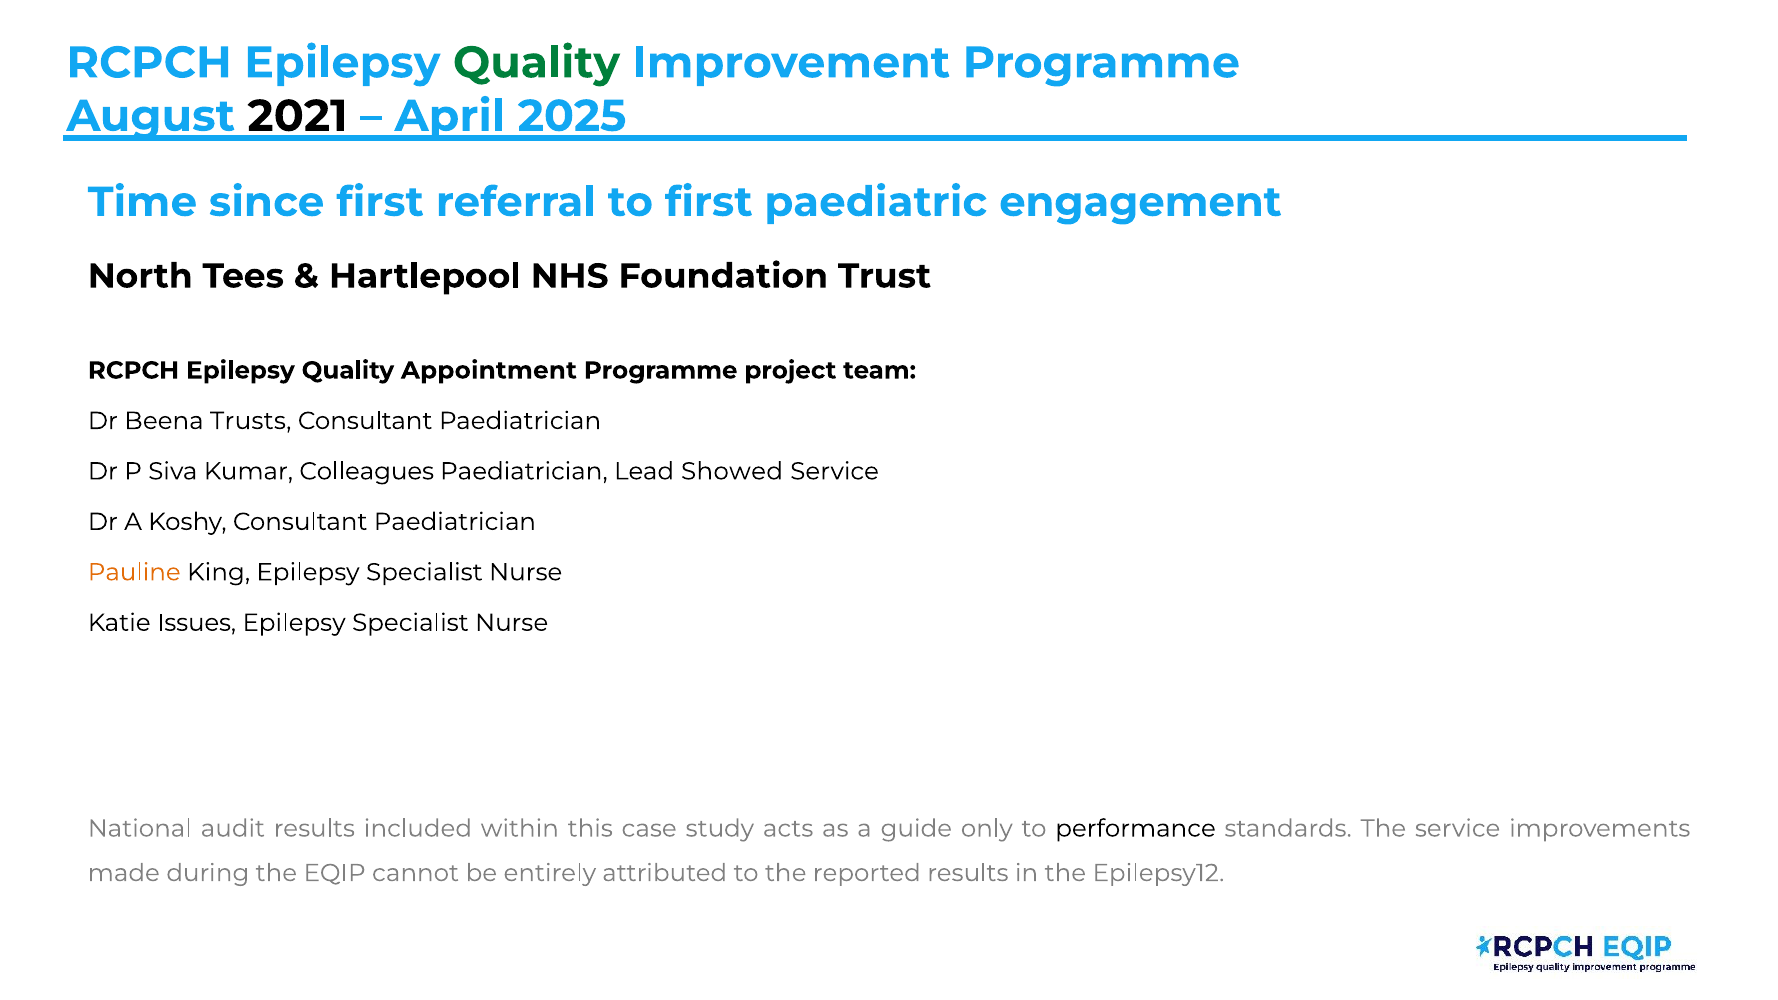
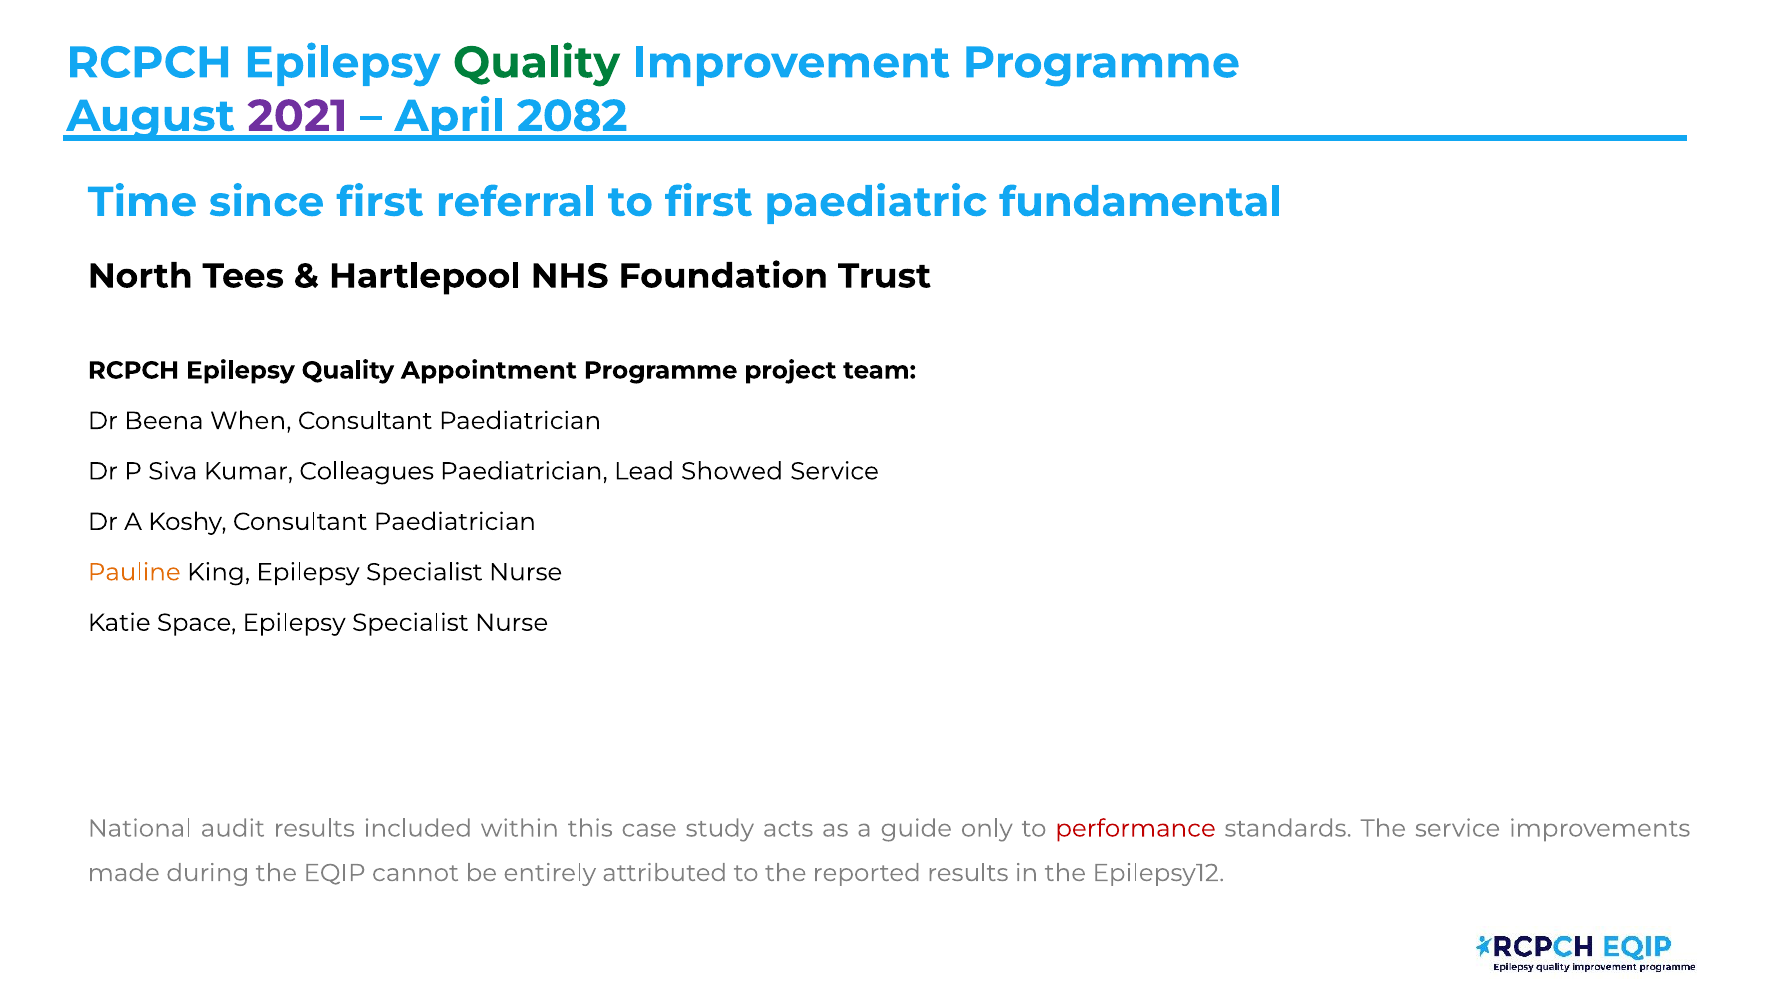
2021 colour: black -> purple
2025: 2025 -> 2082
engagement: engagement -> fundamental
Trusts: Trusts -> When
Issues: Issues -> Space
performance colour: black -> red
